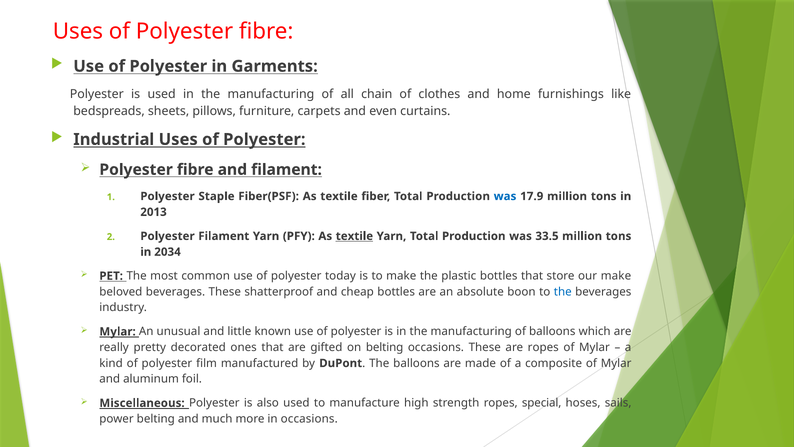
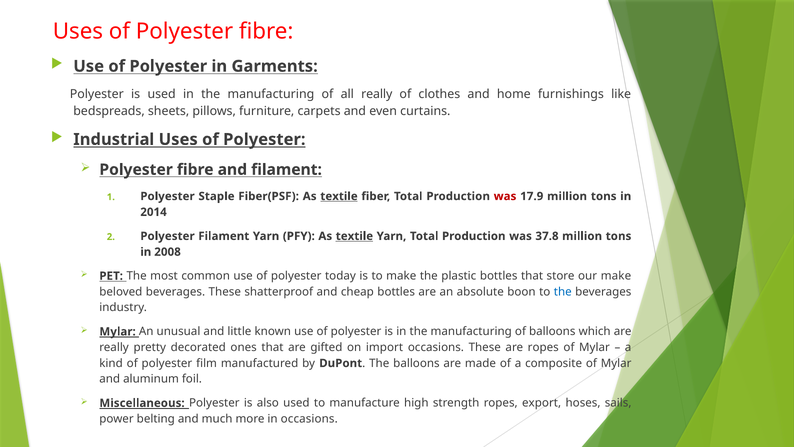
all chain: chain -> really
textile at (339, 196) underline: none -> present
was at (505, 196) colour: blue -> red
2013: 2013 -> 2014
33.5: 33.5 -> 37.8
2034: 2034 -> 2008
on belting: belting -> import
special: special -> export
